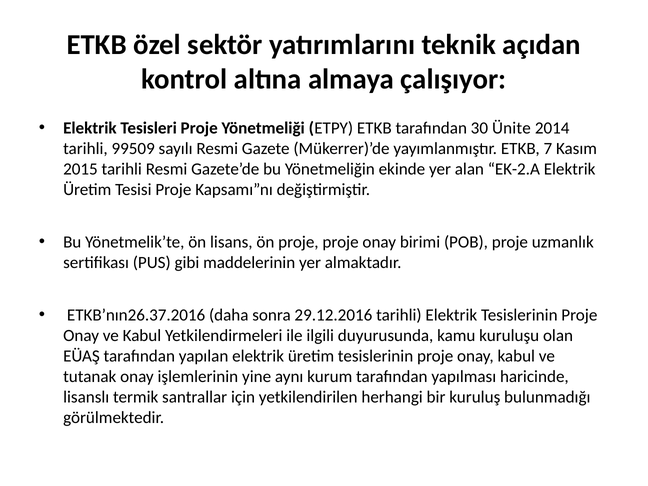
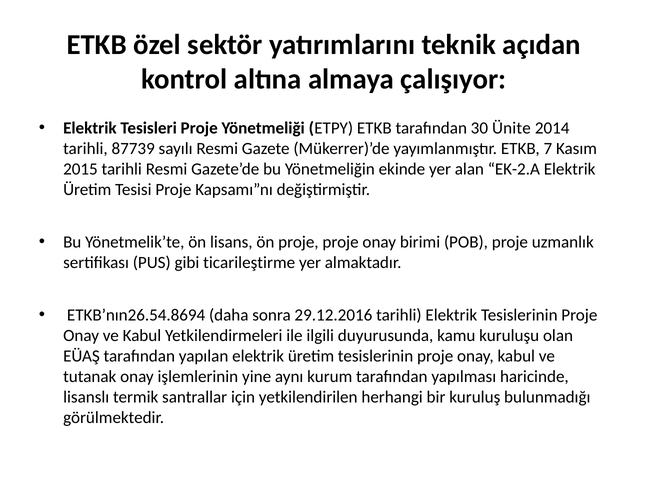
99509: 99509 -> 87739
maddelerinin: maddelerinin -> ticarileştirme
ETKB’nın26.37.2016: ETKB’nın26.37.2016 -> ETKB’nın26.54.8694
